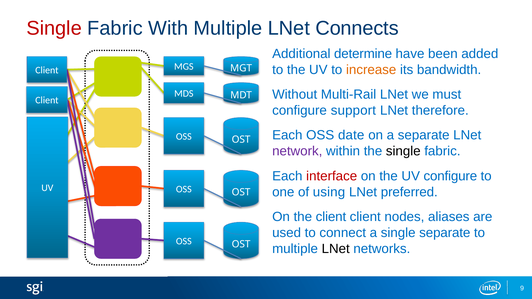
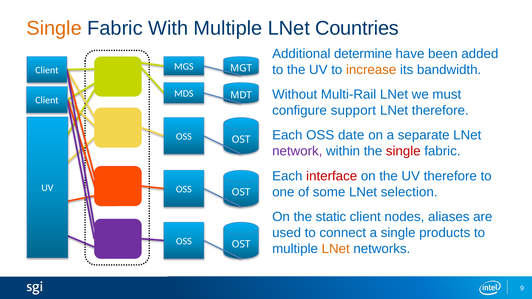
Single at (54, 28) colour: red -> orange
Connects: Connects -> Countries
single at (403, 151) colour: black -> red
UV configure: configure -> therefore
using: using -> some
preferred: preferred -> selection
the client: client -> static
single separate: separate -> products
LNet at (336, 249) colour: black -> orange
